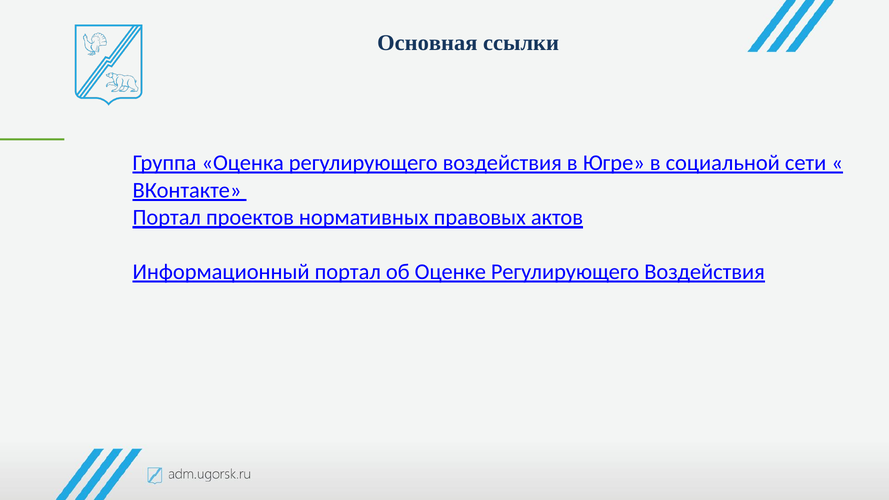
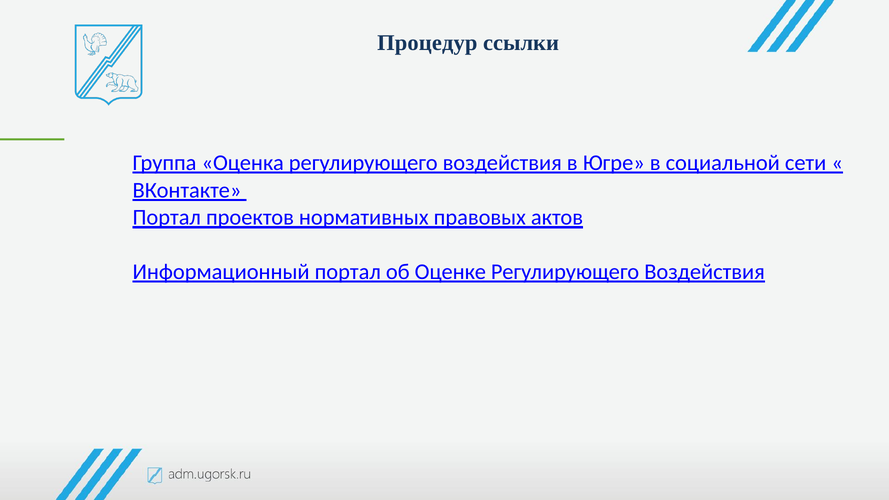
Основная: Основная -> Процедур
